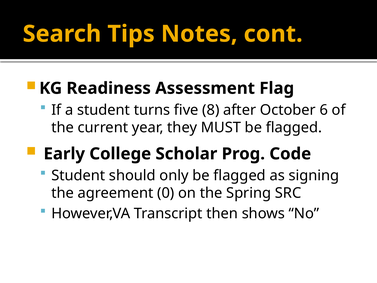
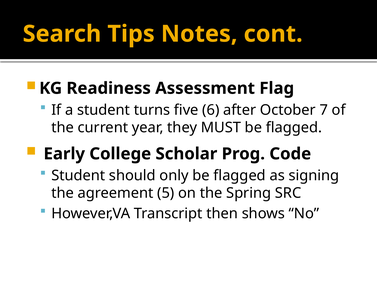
8: 8 -> 6
6: 6 -> 7
0: 0 -> 5
